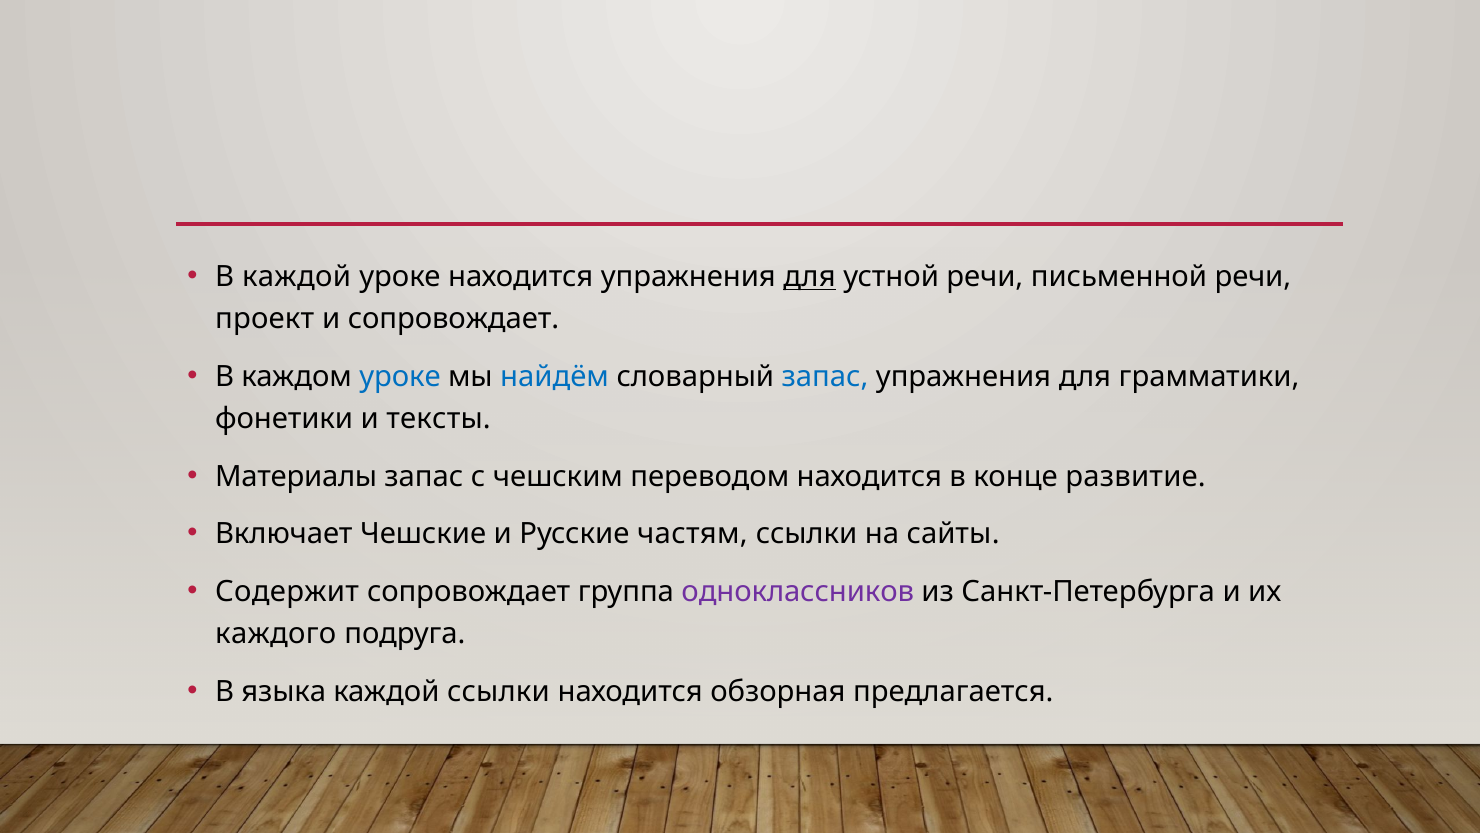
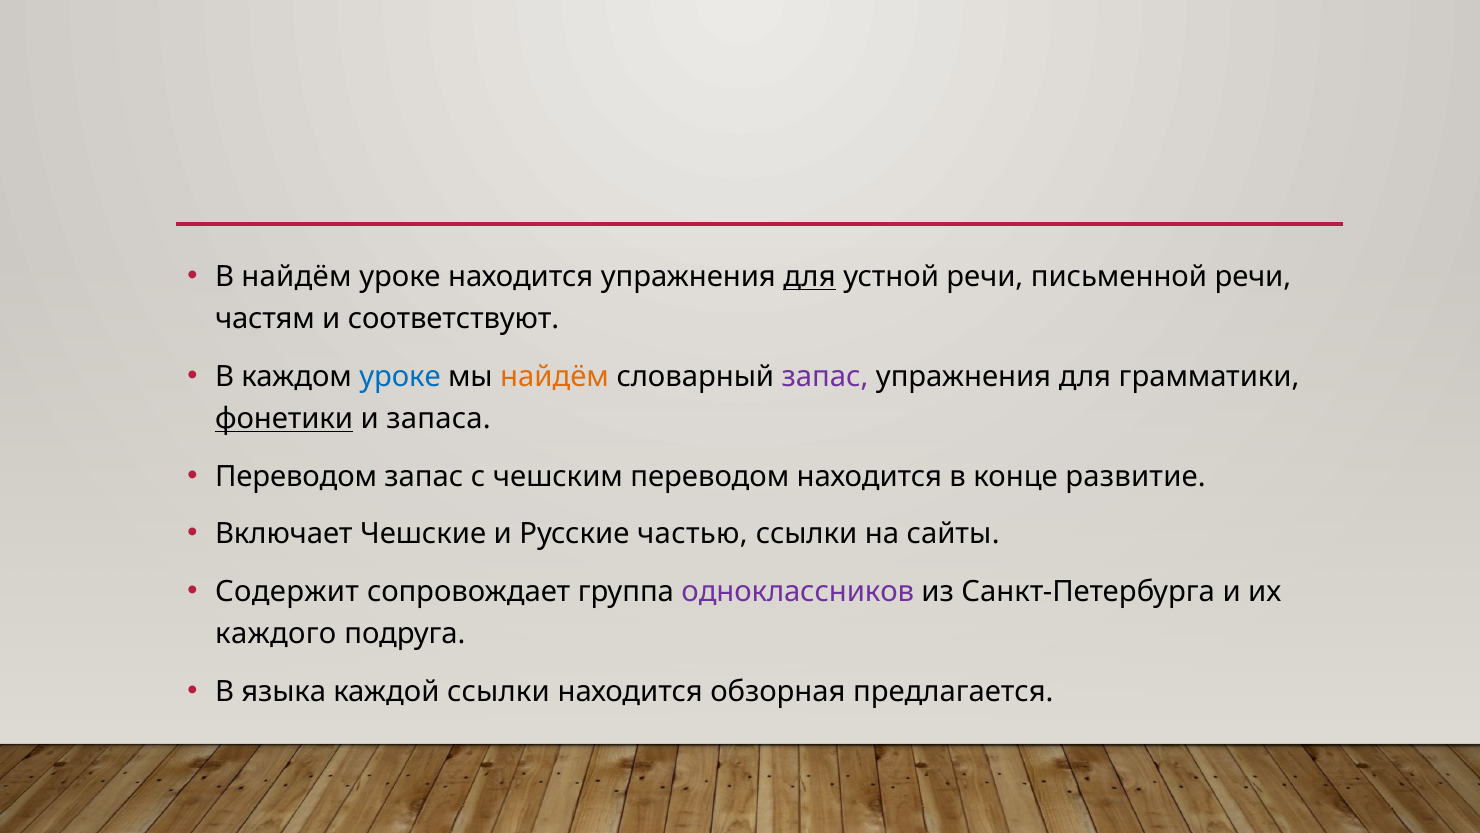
В каждой: каждой -> найдём
проект: проект -> частям
и сопровождает: сопровождает -> соответствуют
найдём at (555, 377) colour: blue -> orange
запас at (825, 377) colour: blue -> purple
фонетики underline: none -> present
тексты: тексты -> запаса
Материалы at (296, 476): Материалы -> Переводом
частям: частям -> частью
